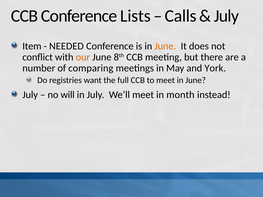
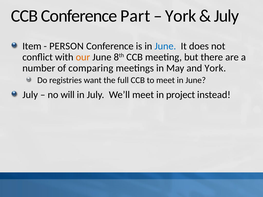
Lists: Lists -> Part
Calls at (181, 16): Calls -> York
NEEDED: NEEDED -> PERSON
June at (165, 46) colour: orange -> blue
month: month -> project
